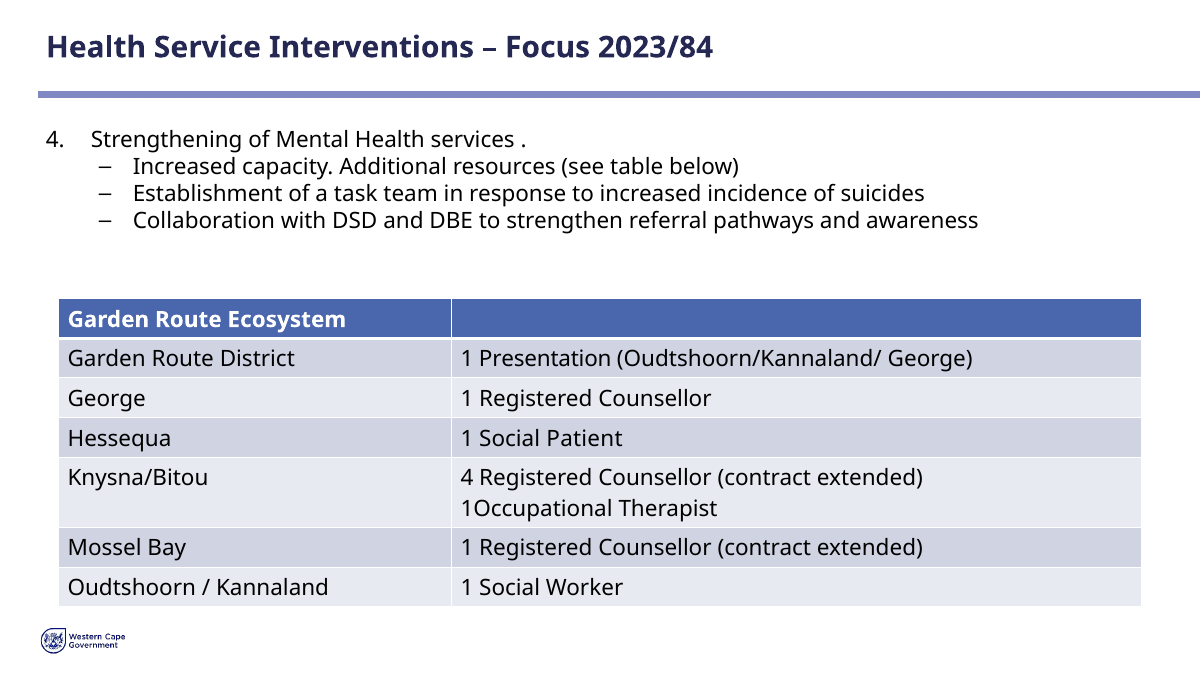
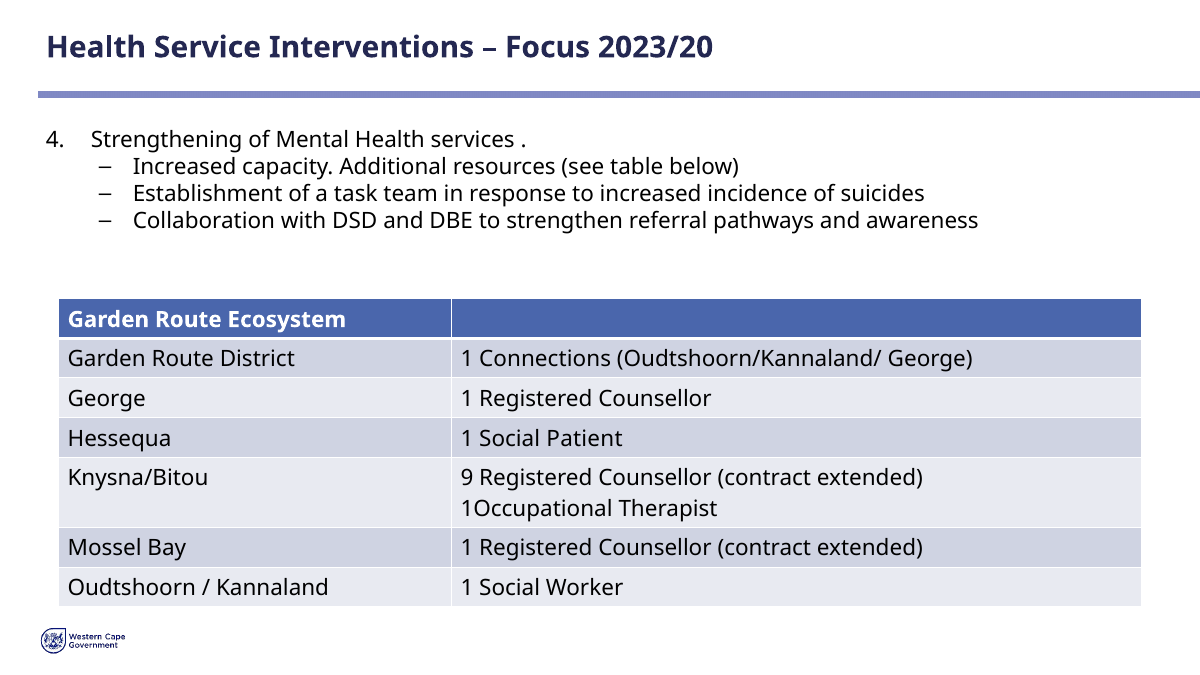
2023/84: 2023/84 -> 2023/20
Presentation: Presentation -> Connections
Knysna/Bitou 4: 4 -> 9
